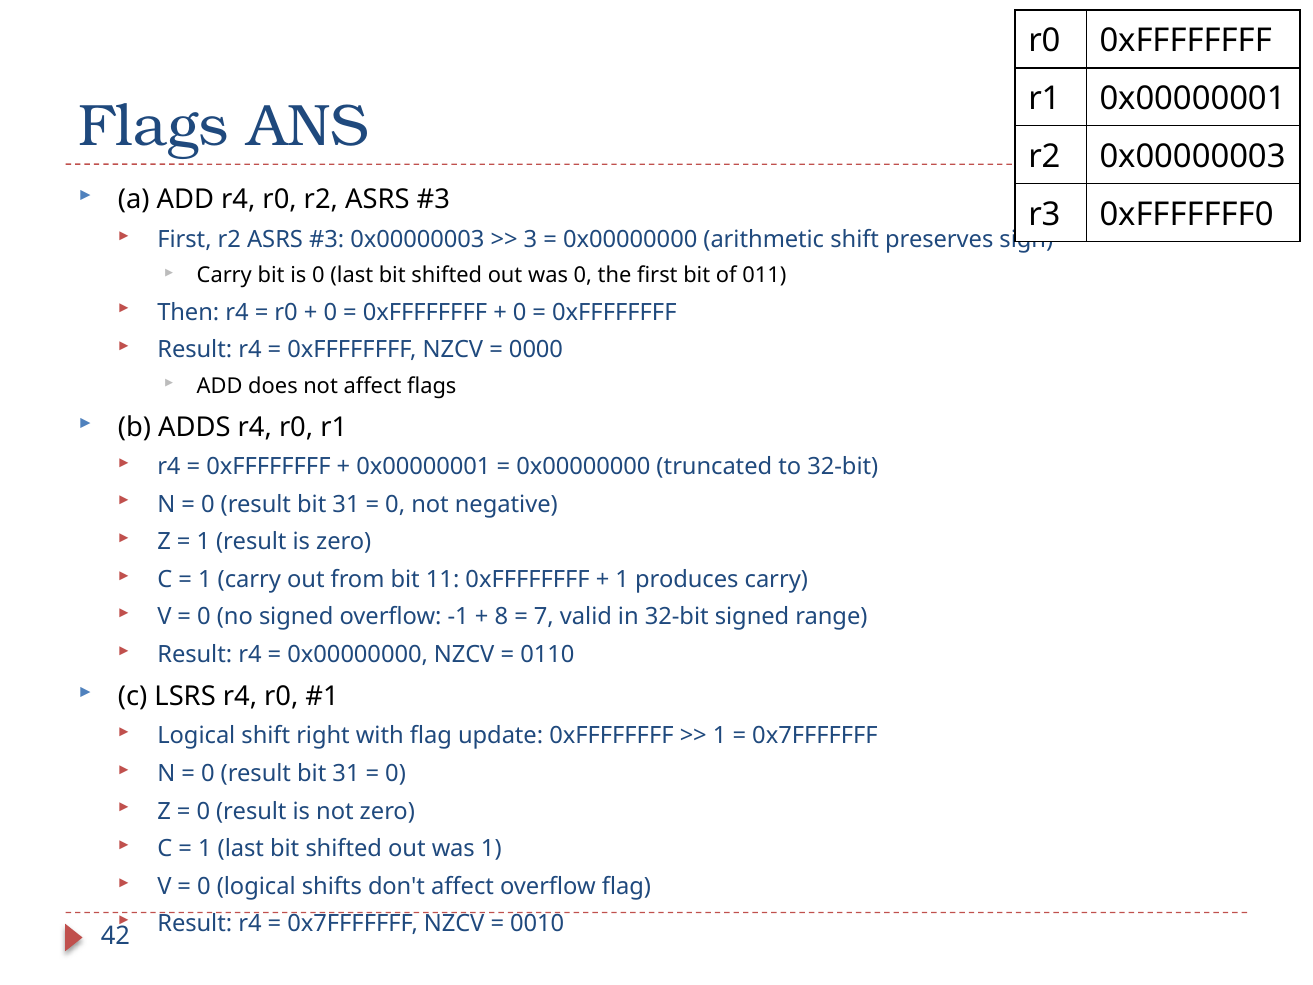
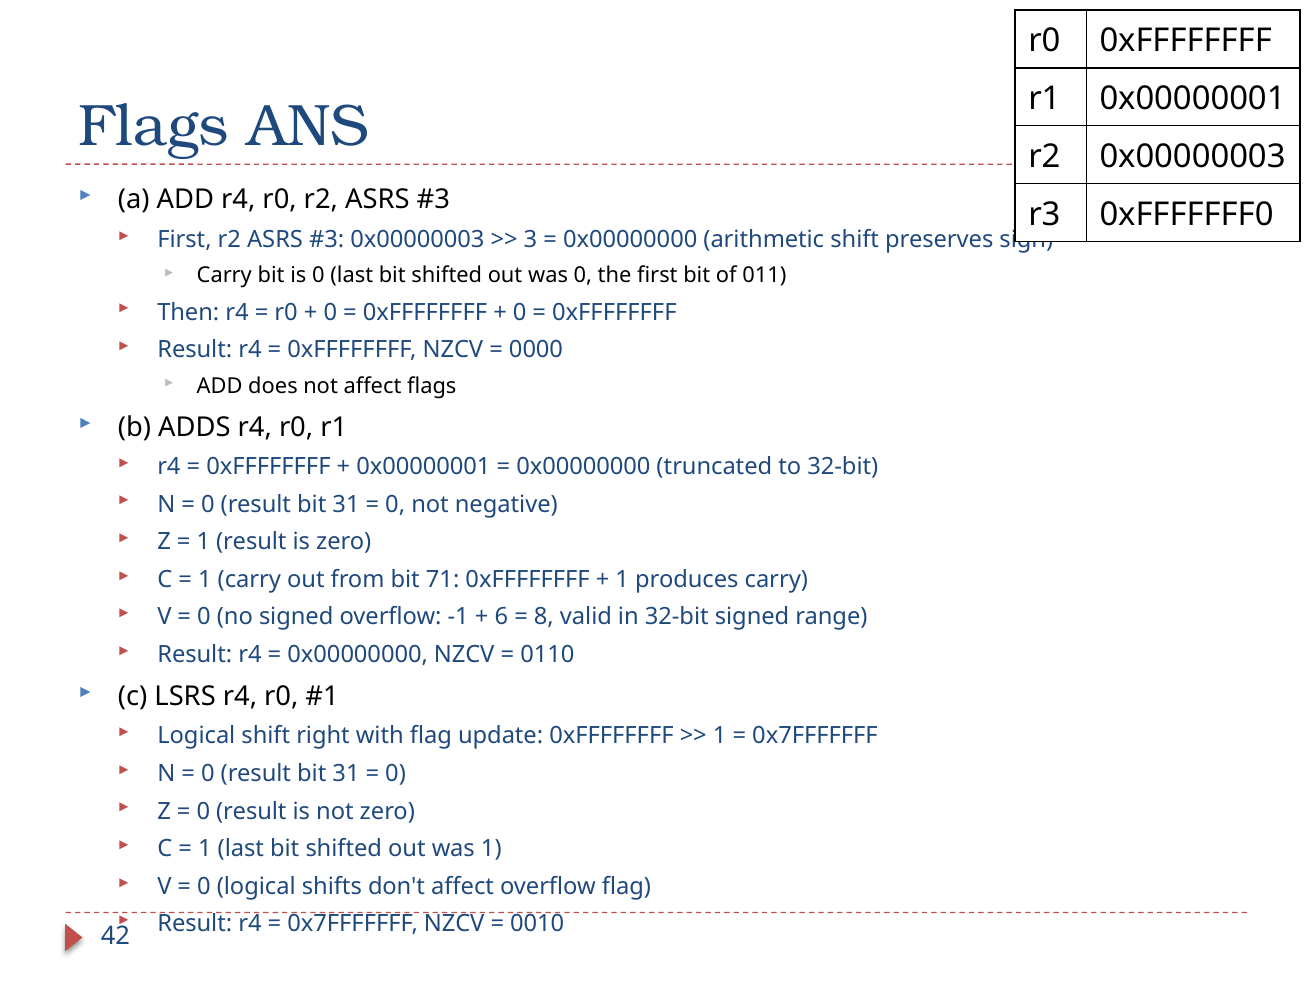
11: 11 -> 71
8: 8 -> 6
7: 7 -> 8
